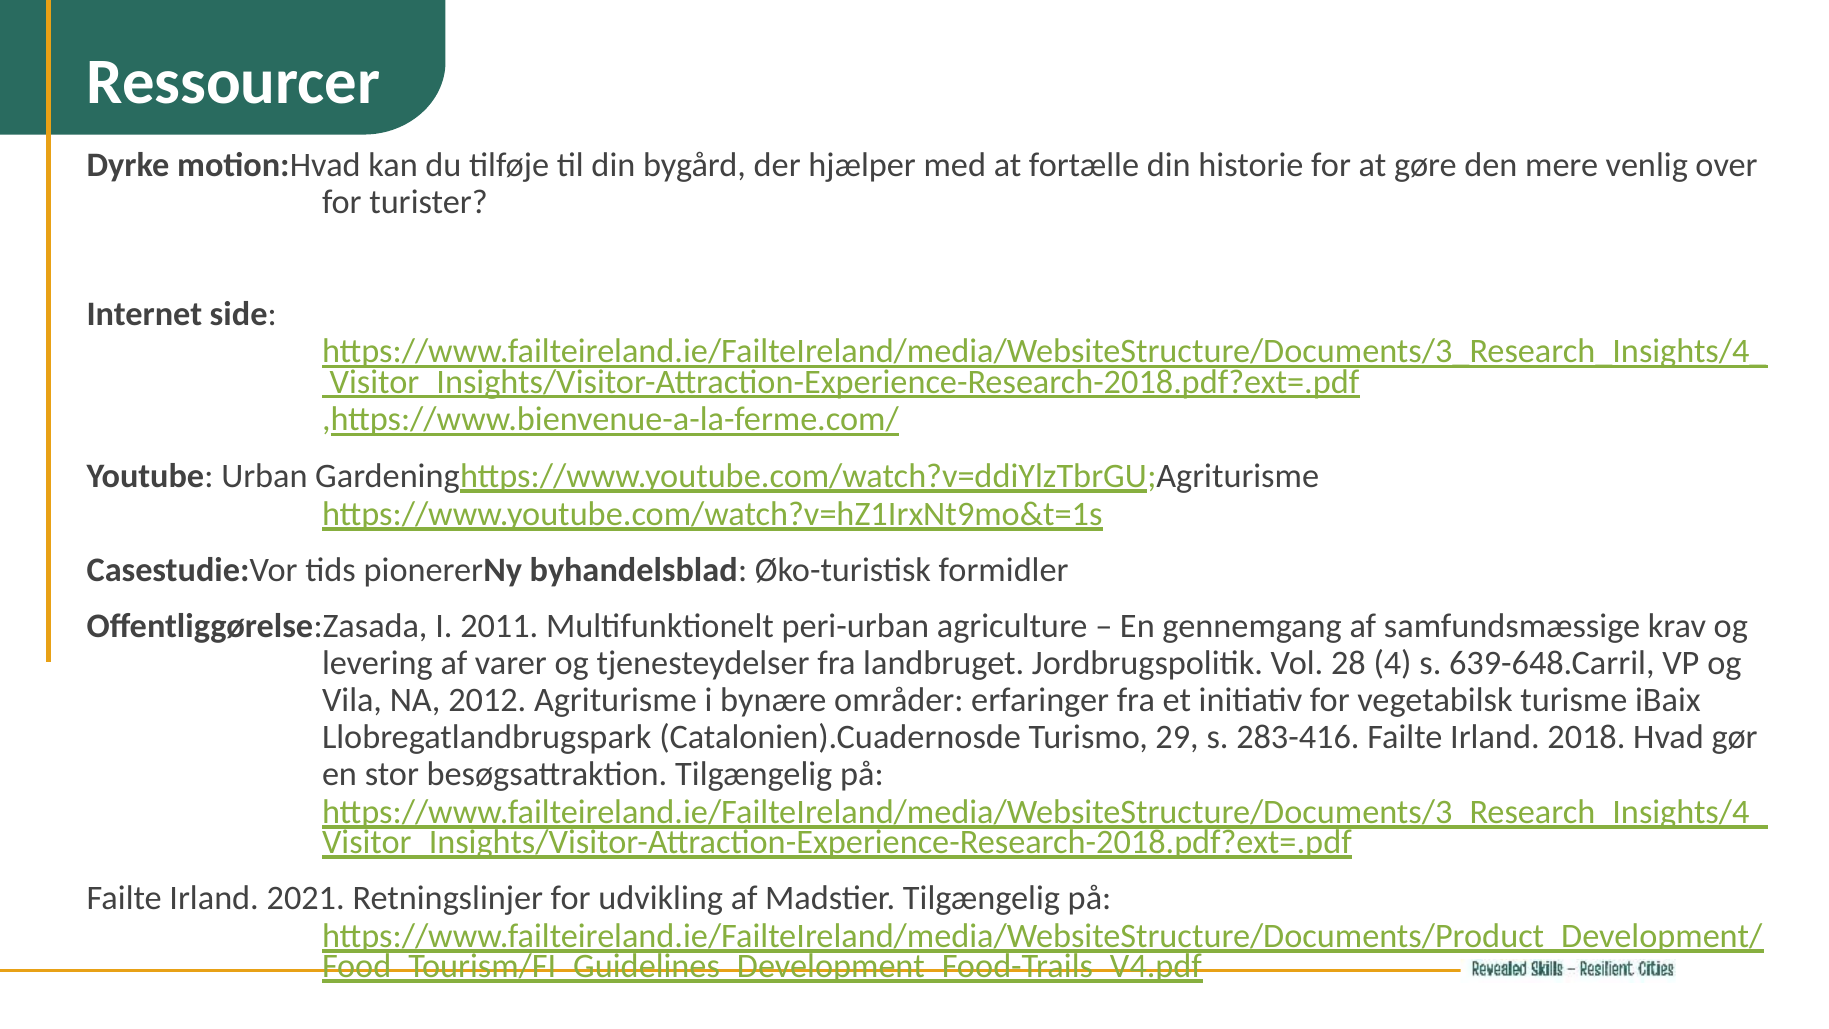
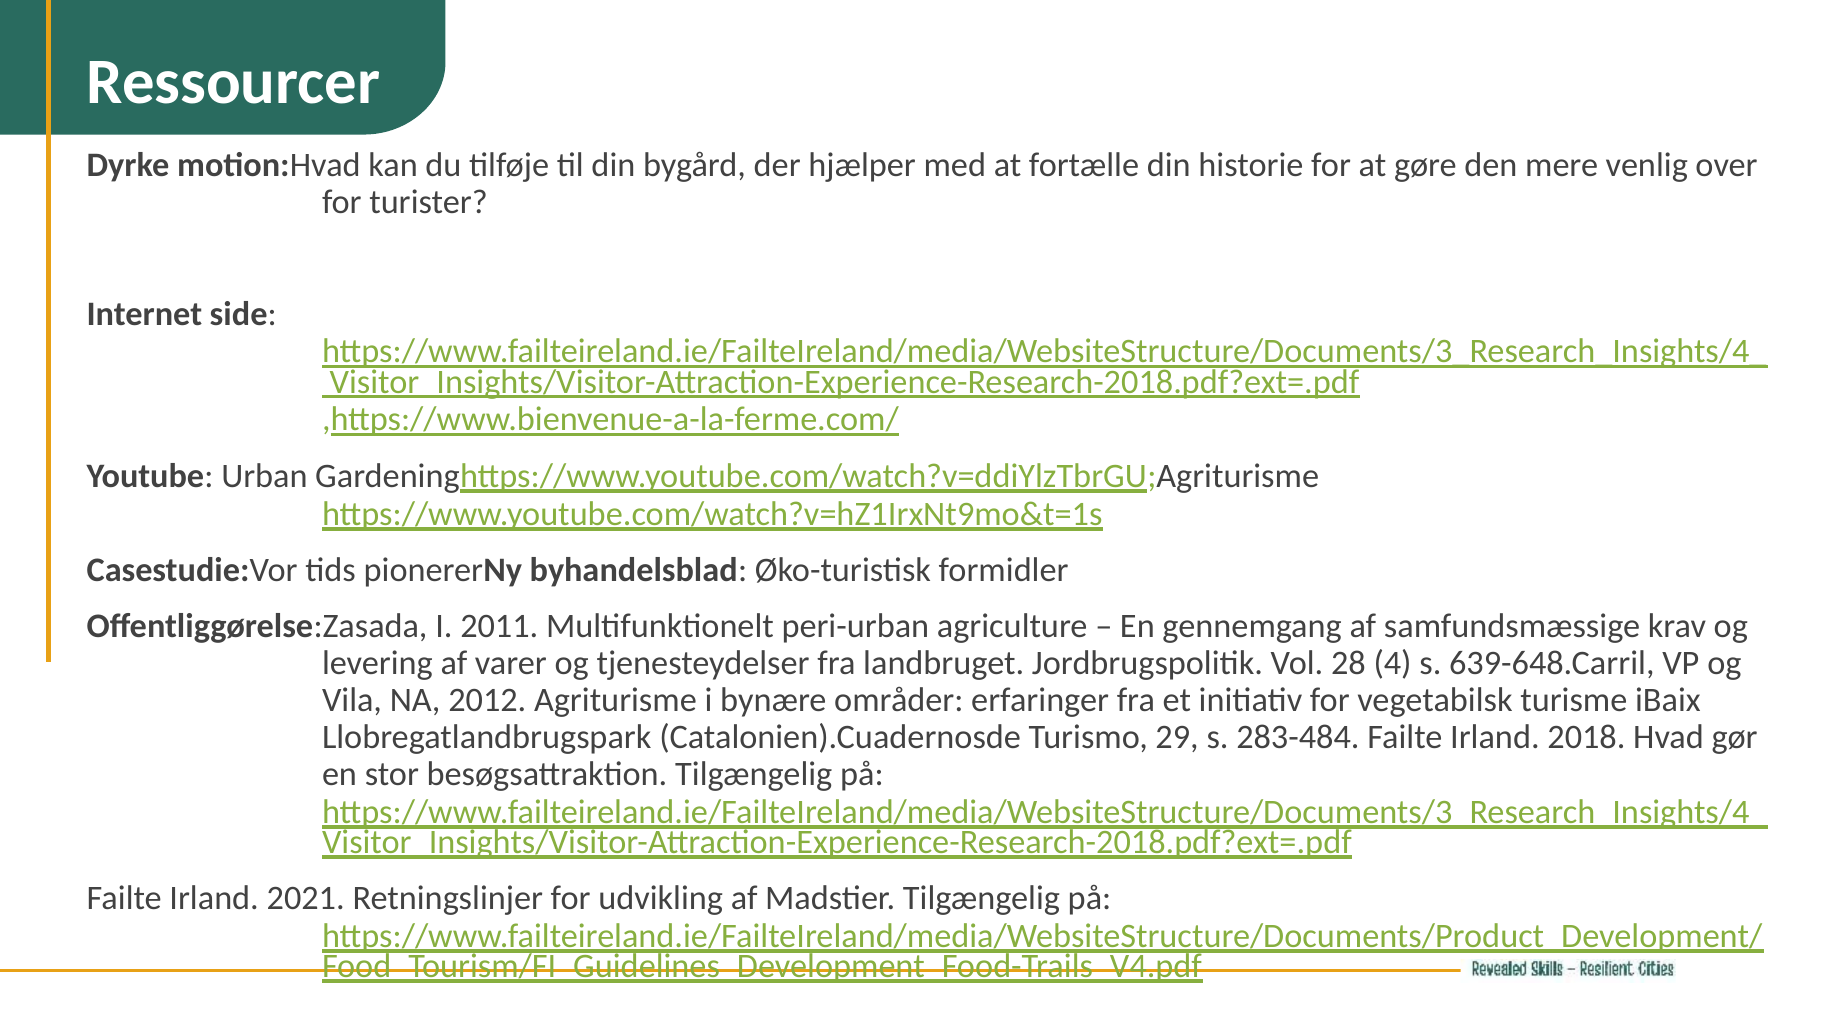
283-416: 283-416 -> 283-484
